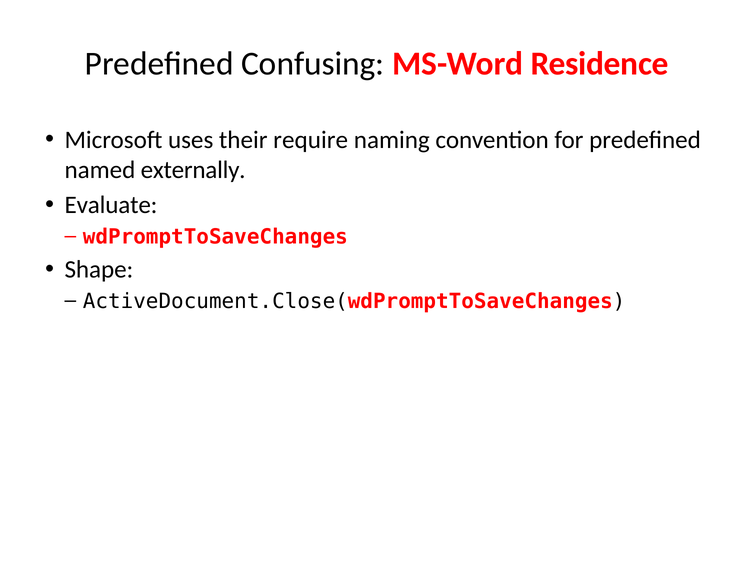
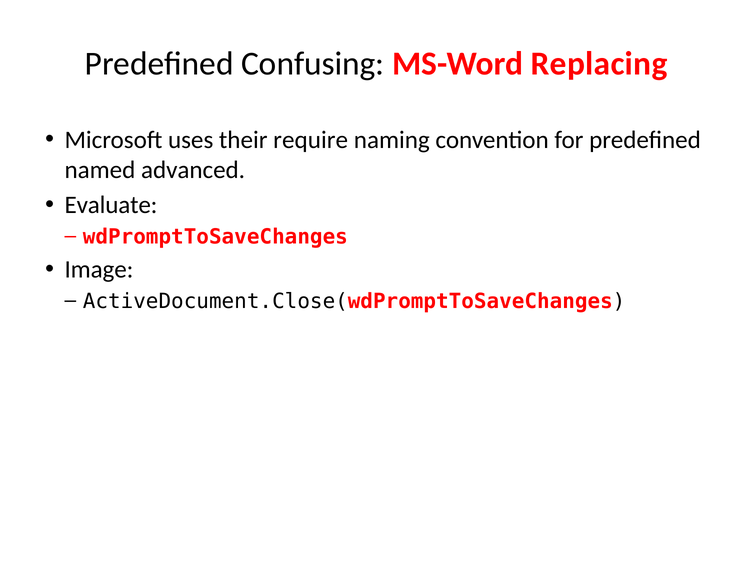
Residence: Residence -> Replacing
externally: externally -> advanced
Shape: Shape -> Image
